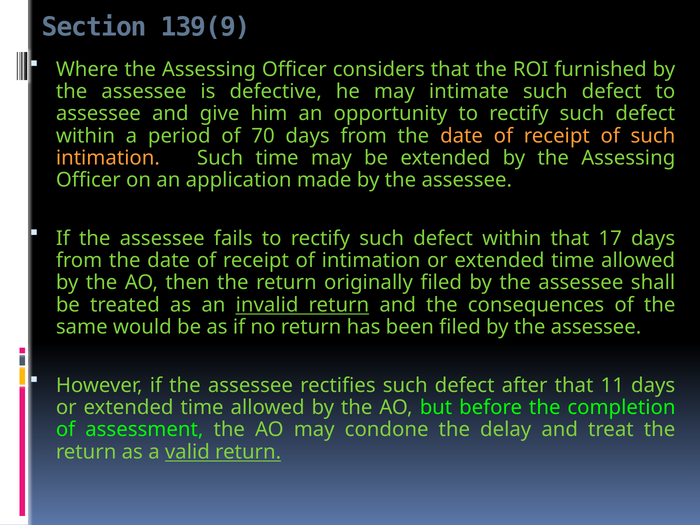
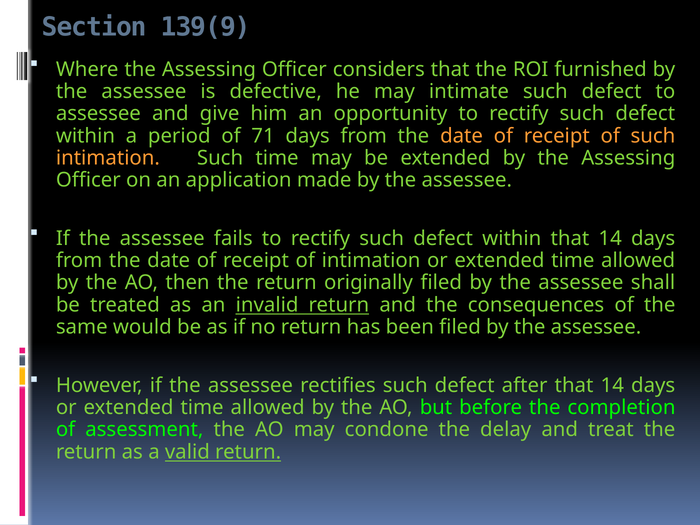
70: 70 -> 71
within that 17: 17 -> 14
after that 11: 11 -> 14
